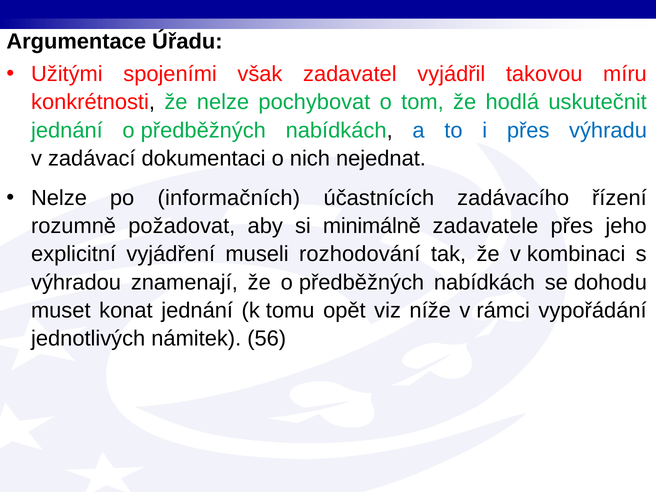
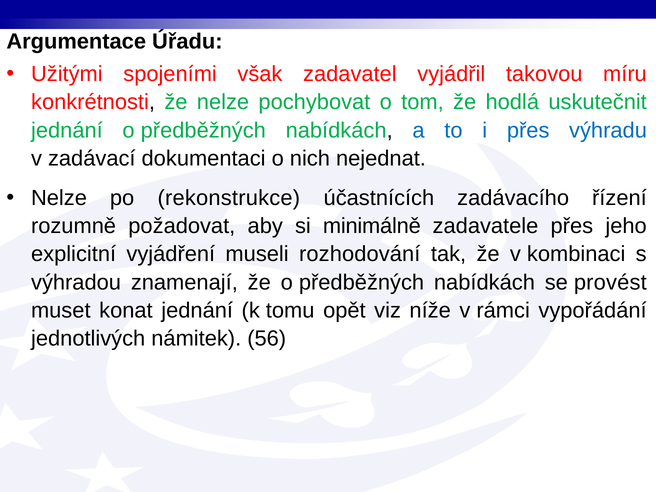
informačních: informačních -> rekonstrukce
dohodu: dohodu -> provést
